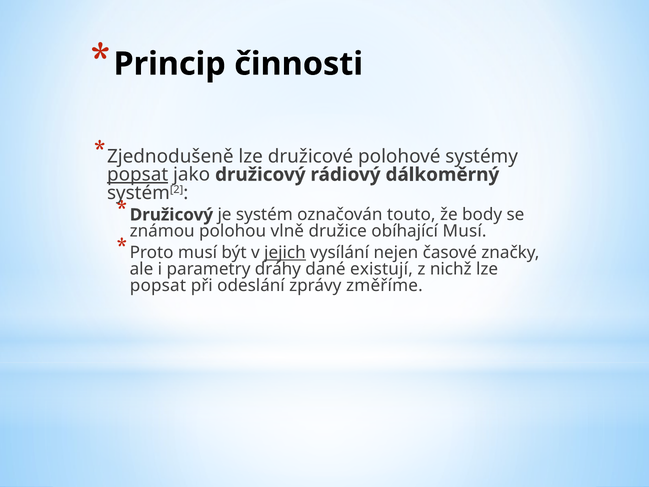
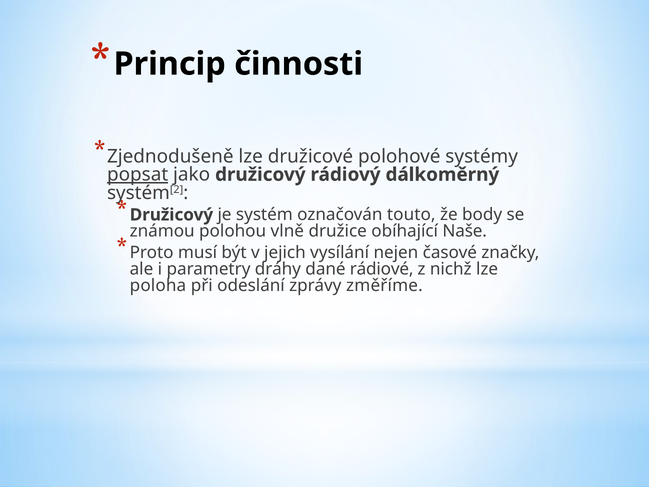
obíhající Musí: Musí -> Naše
jejich underline: present -> none
existují: existují -> rádiové
popsat at (158, 285): popsat -> poloha
